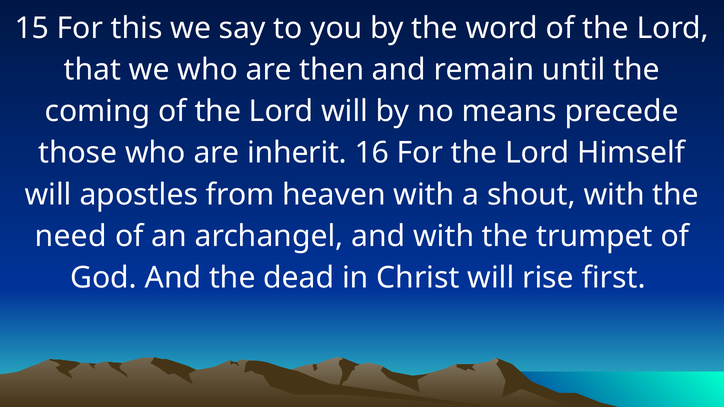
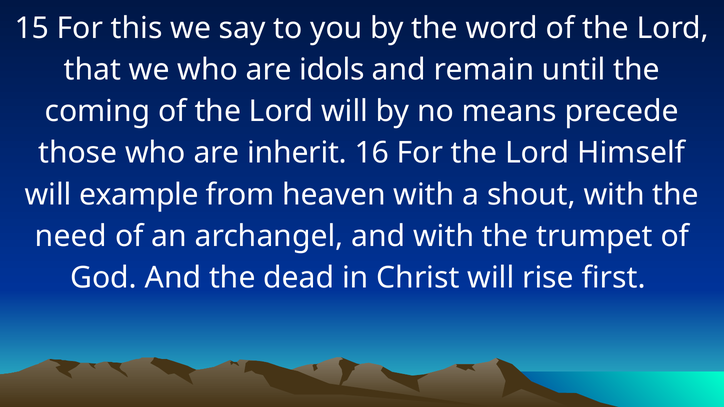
then: then -> idols
apostles: apostles -> example
